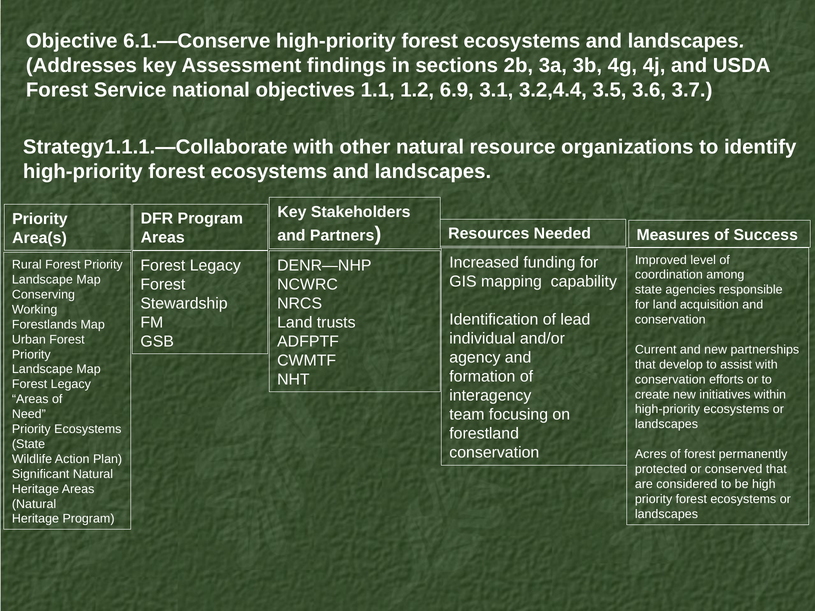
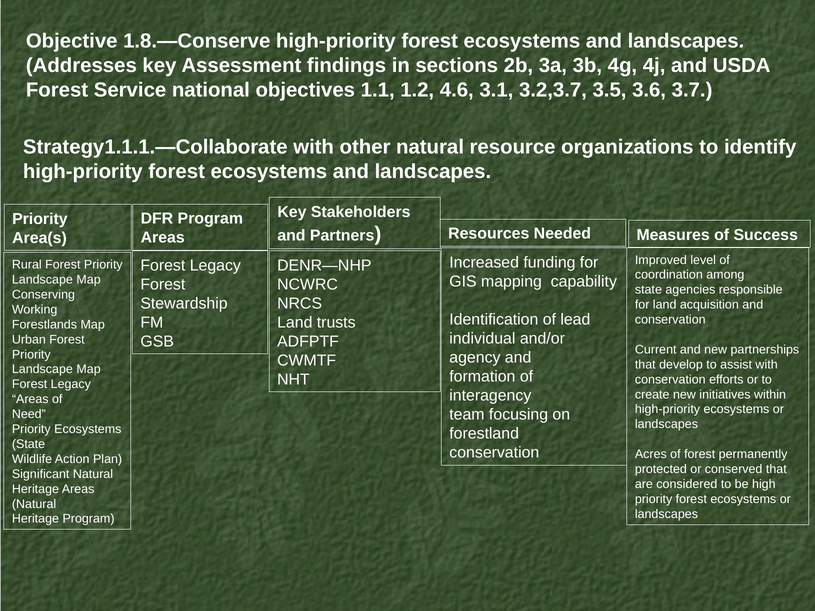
6.1.—Conserve: 6.1.—Conserve -> 1.8.—Conserve
6.9: 6.9 -> 4.6
3.2,4.4: 3.2,4.4 -> 3.2,3.7
